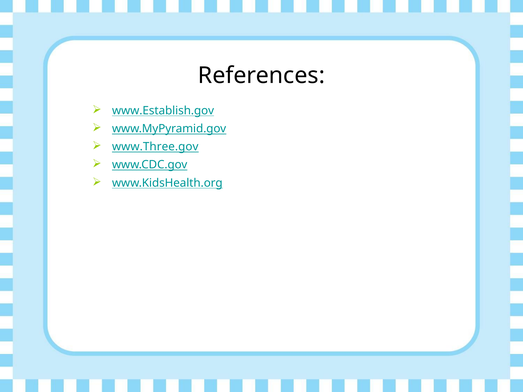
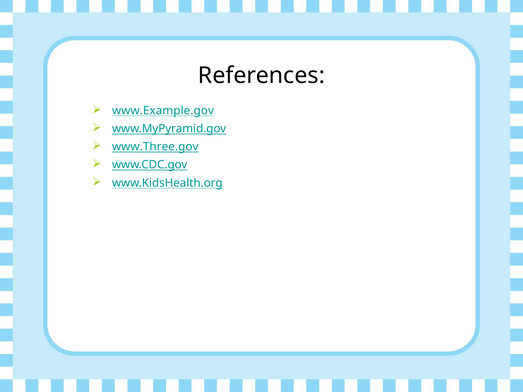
www.Establish.gov: www.Establish.gov -> www.Example.gov
